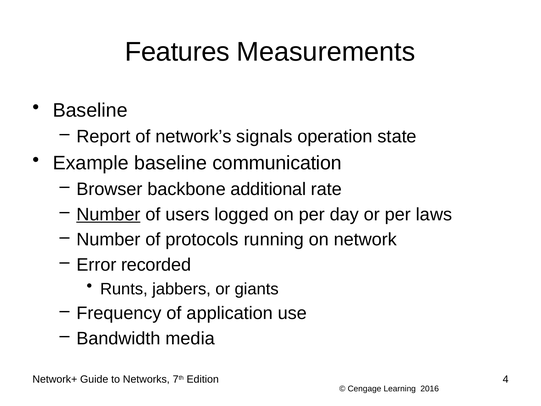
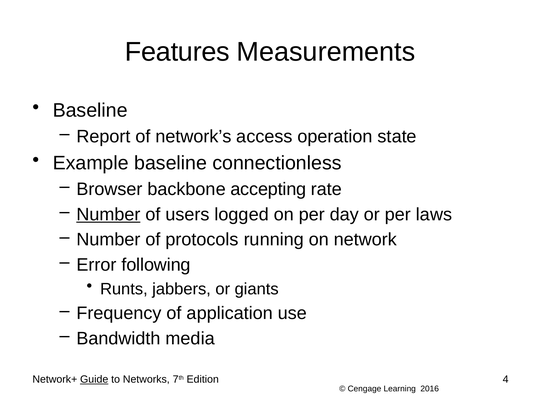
signals: signals -> access
communication: communication -> connectionless
additional: additional -> accepting
recorded: recorded -> following
Guide underline: none -> present
